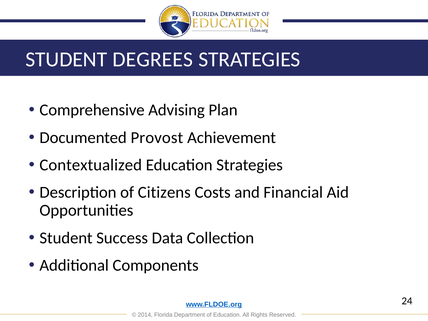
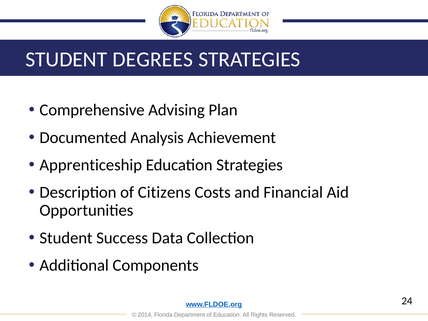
Provost: Provost -> Analysis
Contextualized: Contextualized -> Apprenticeship
